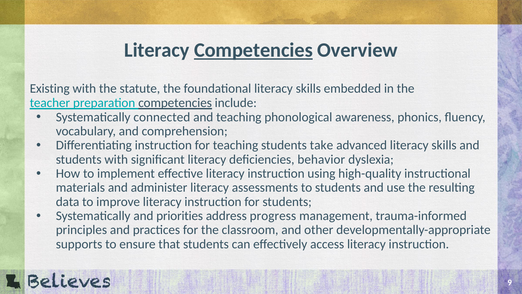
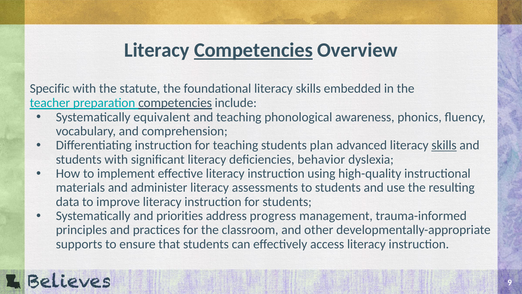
Existing: Existing -> Specific
connected: connected -> equivalent
take: take -> plan
skills at (444, 145) underline: none -> present
